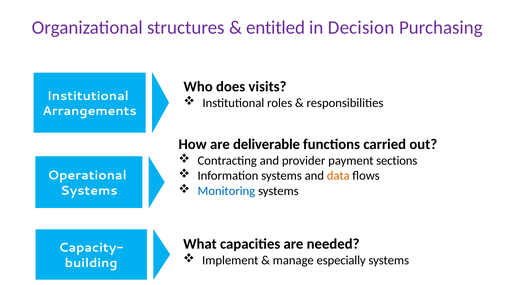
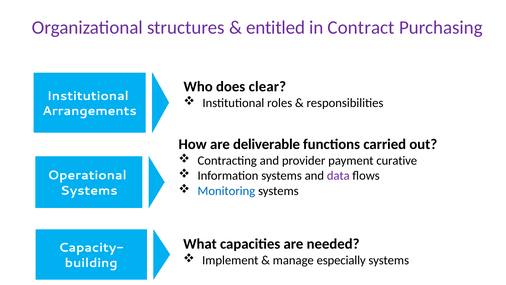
Decision: Decision -> Contract
visits: visits -> clear
sections: sections -> curative
data colour: orange -> purple
